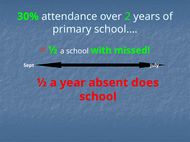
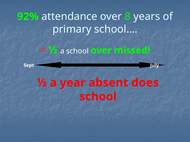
30%: 30% -> 92%
2: 2 -> 8
school with: with -> over
